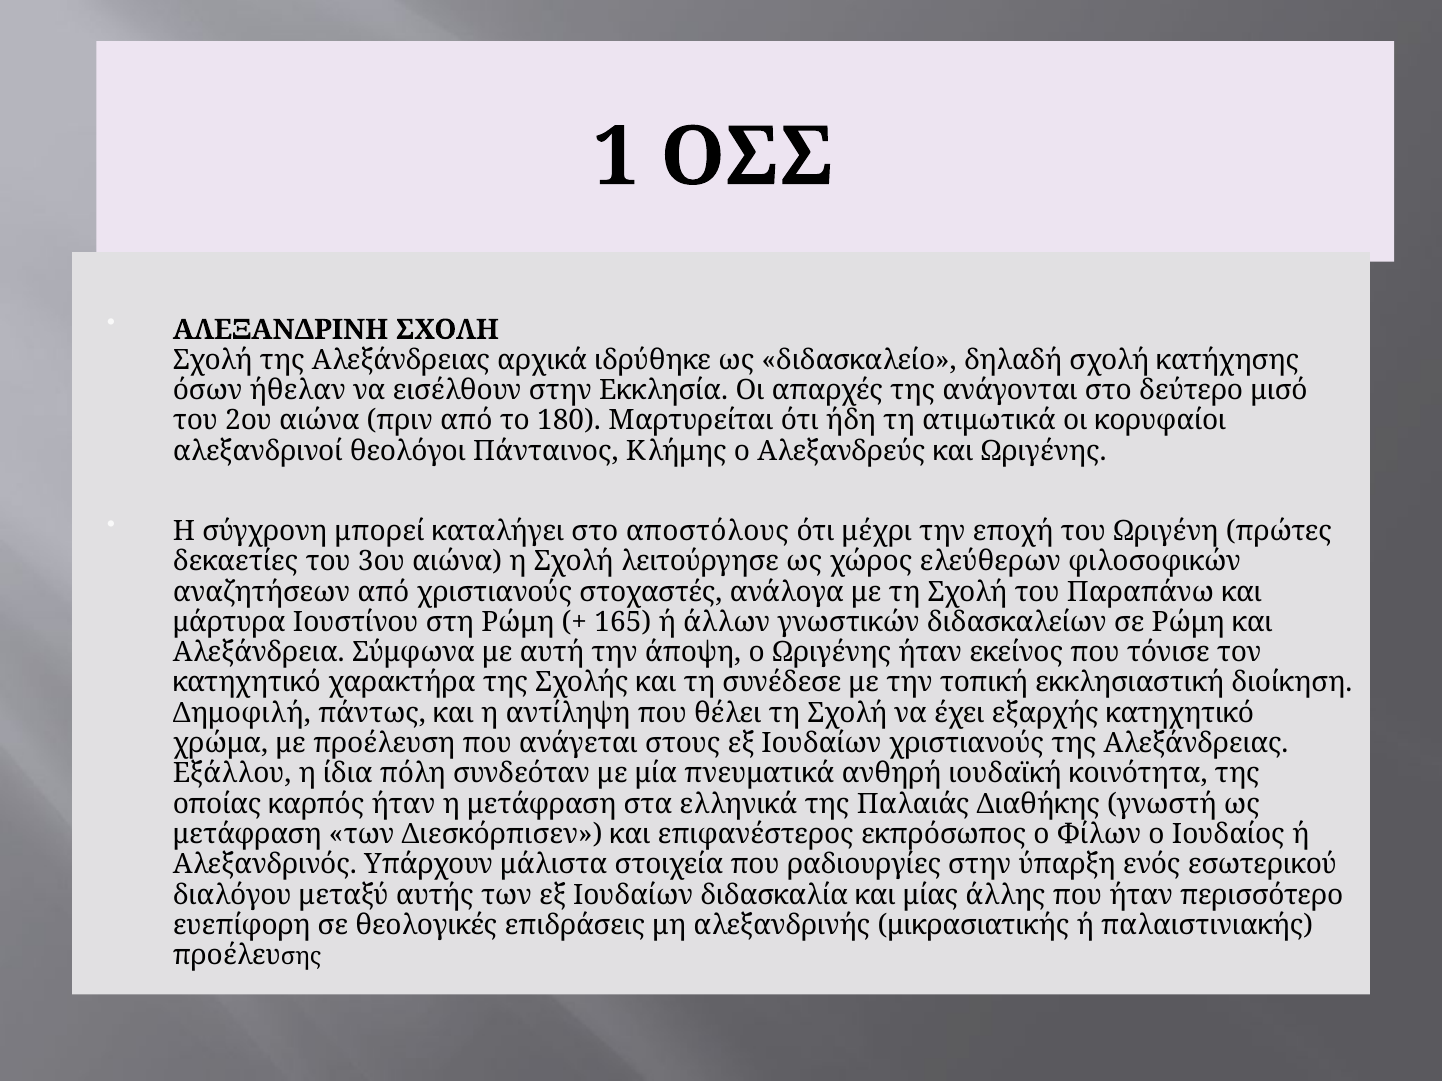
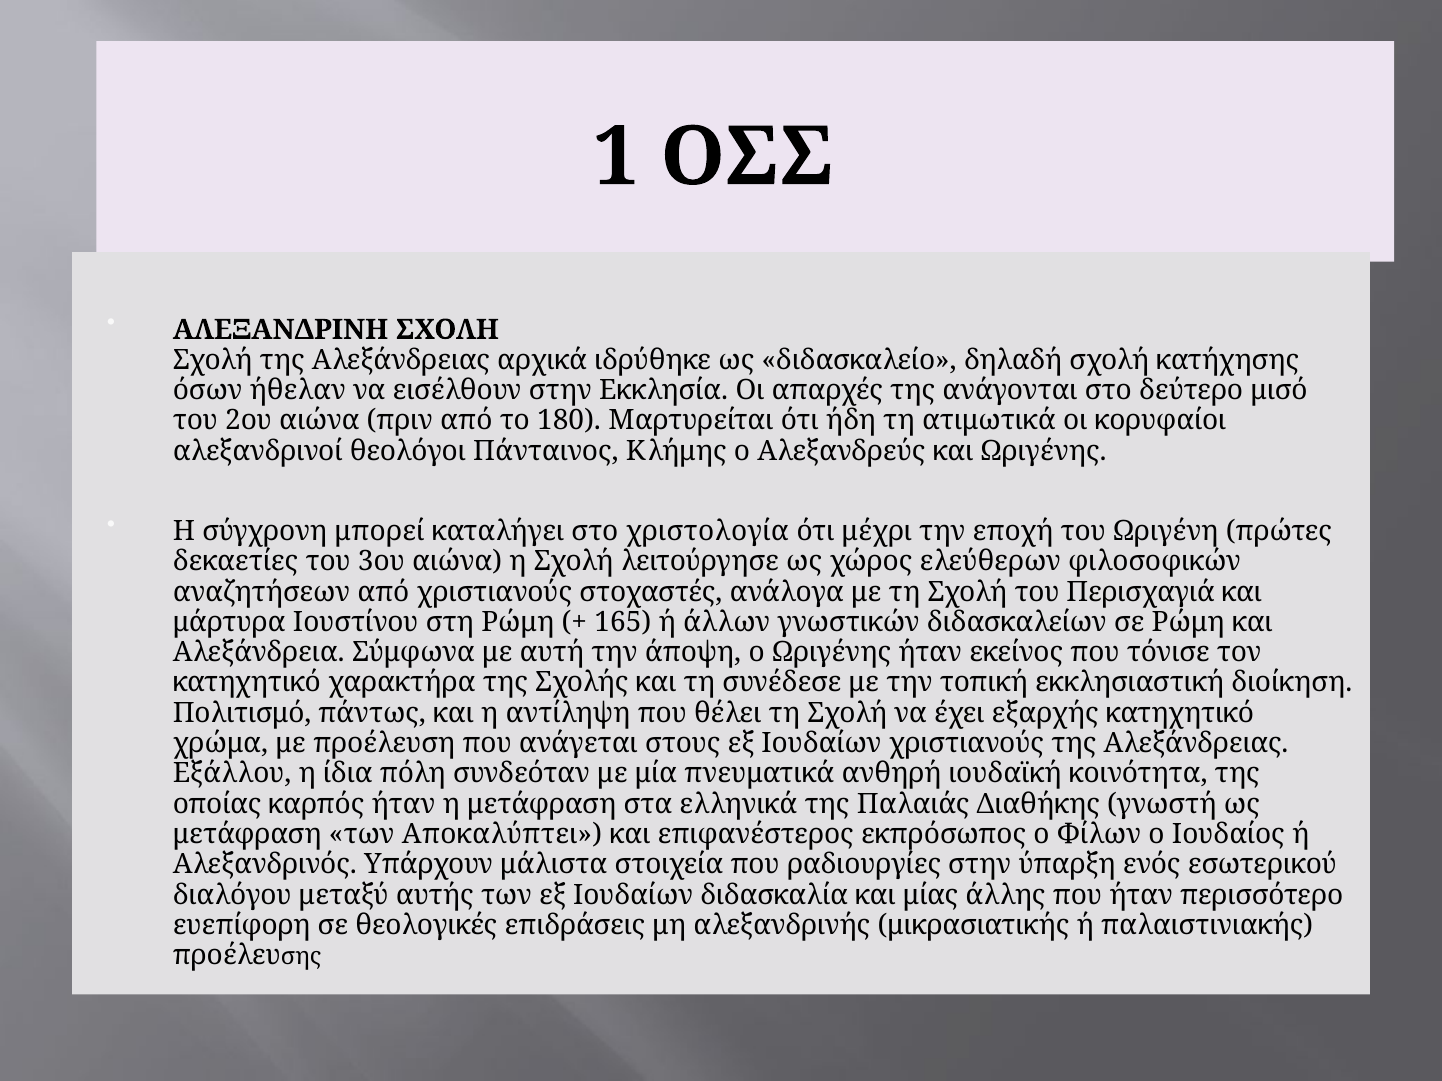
αποστόλους: αποστόλους -> χριστολογία
Παραπάνω: Παραπάνω -> Περισχαγιά
Δημοφιλή: Δημοφιλή -> Πολιτισμό
Διεσκόρπισεν: Διεσκόρπισεν -> Αποκαλύπτει
